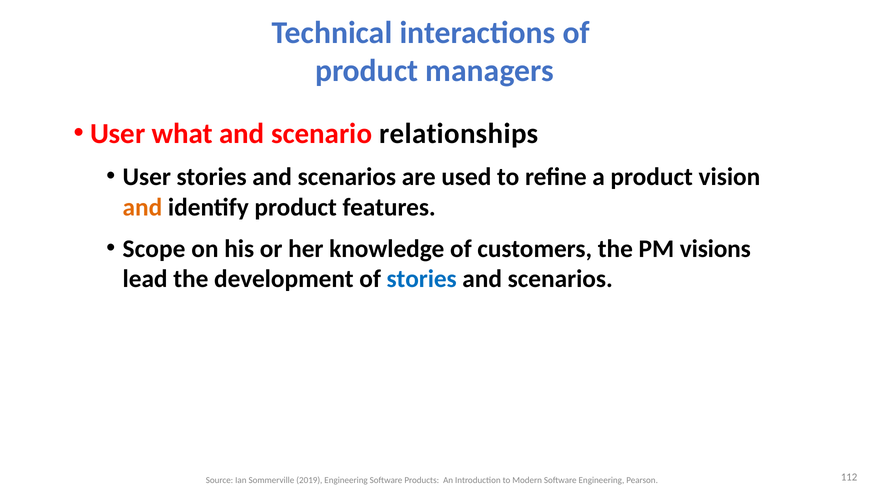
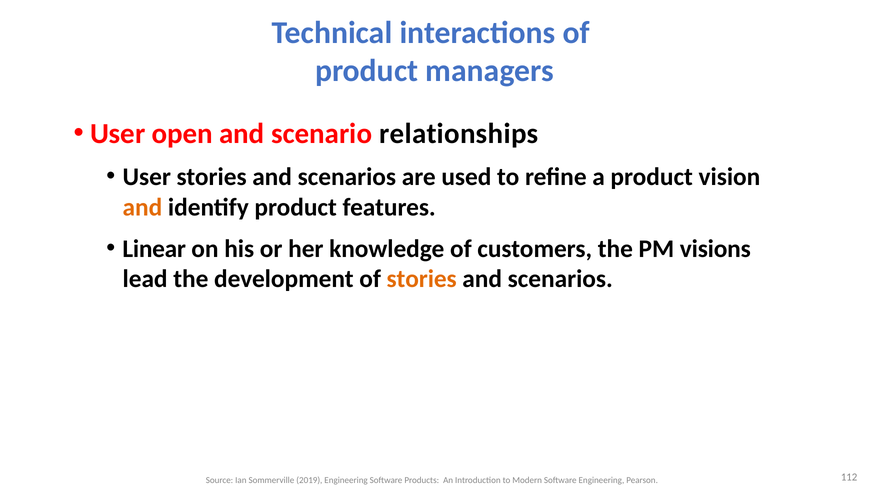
what: what -> open
Scope: Scope -> Linear
stories at (422, 279) colour: blue -> orange
